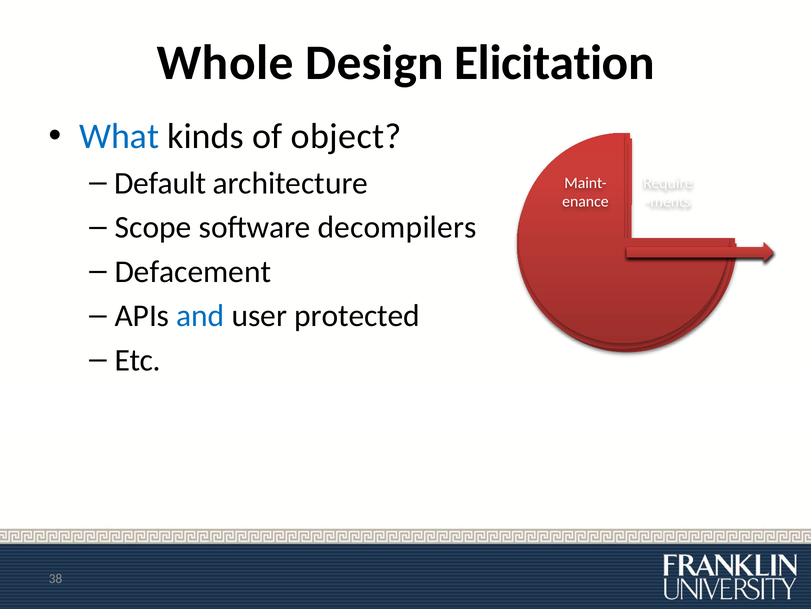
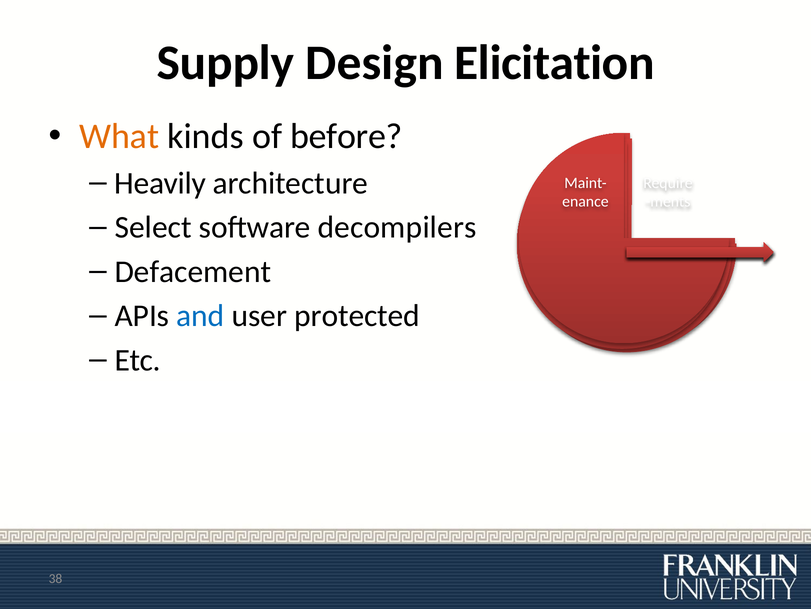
Whole: Whole -> Supply
What colour: blue -> orange
object: object -> before
Default: Default -> Heavily
Scope: Scope -> Select
